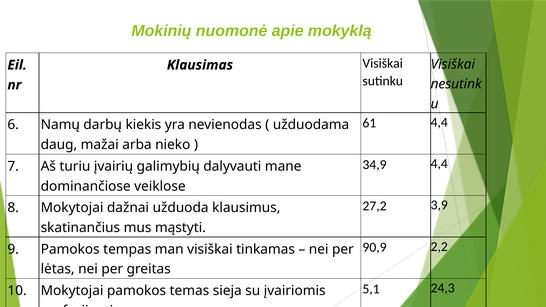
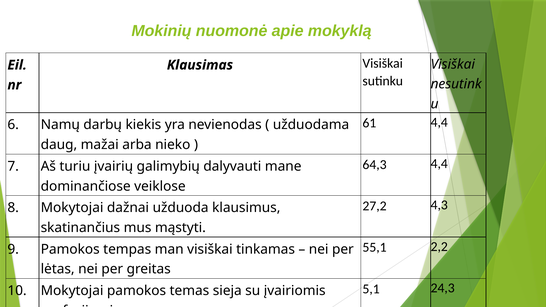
34,9: 34,9 -> 64,3
3,9: 3,9 -> 4,3
90,9: 90,9 -> 55,1
